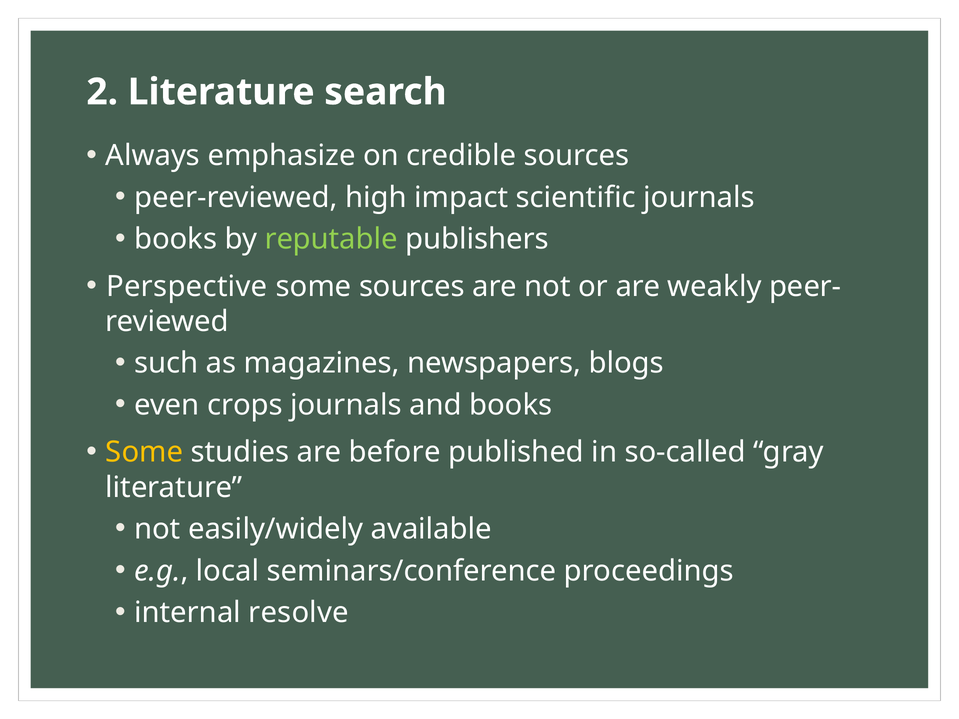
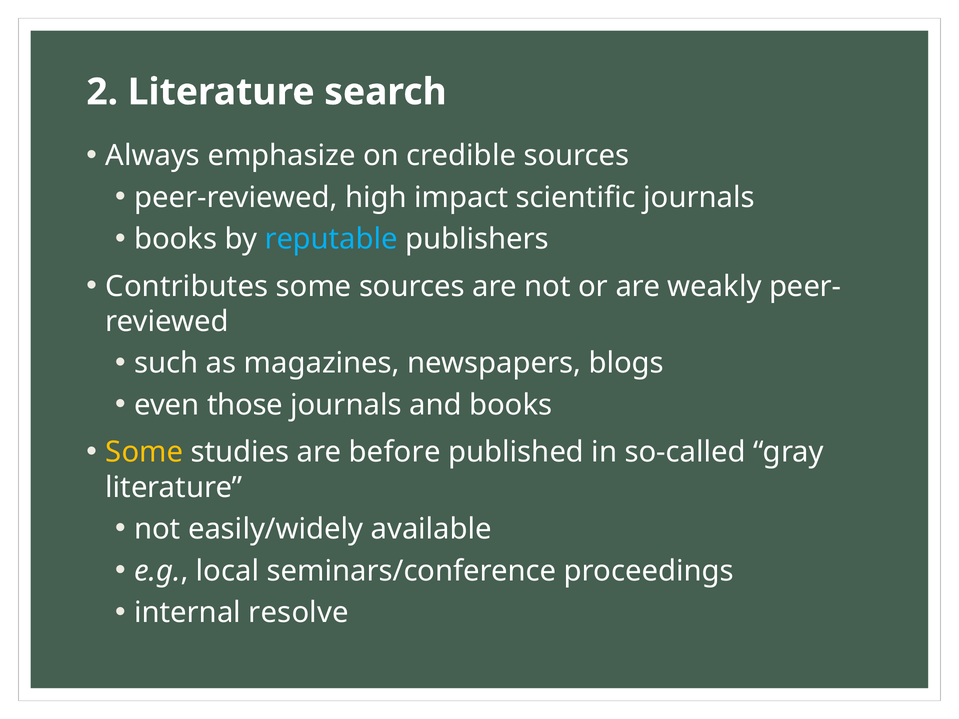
reputable colour: light green -> light blue
Perspective: Perspective -> Contributes
crops: crops -> those
